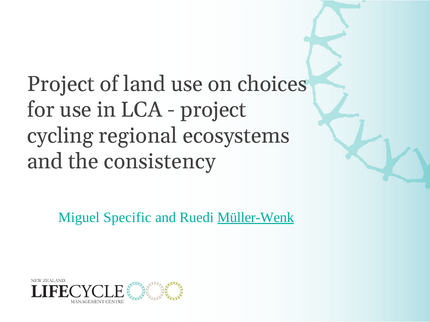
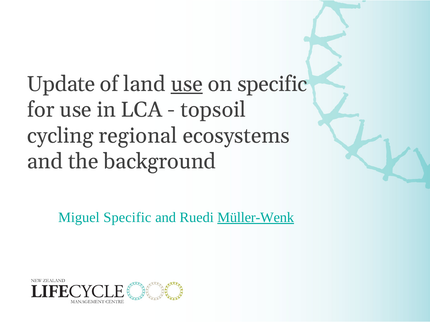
Project at (61, 84): Project -> Update
use at (187, 84) underline: none -> present
on choices: choices -> specific
project at (213, 110): project -> topsoil
consistency: consistency -> background
